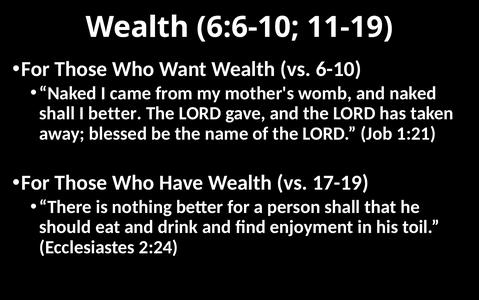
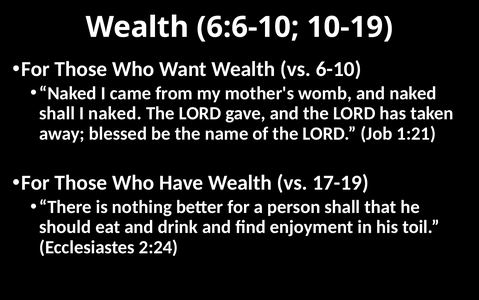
11-19: 11-19 -> 10-19
I better: better -> naked
